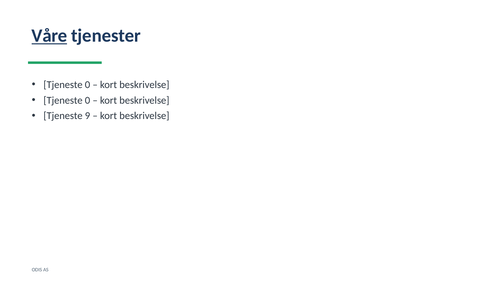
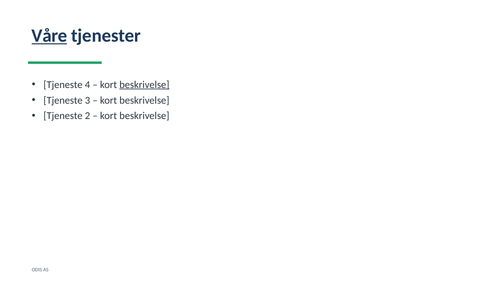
0 at (87, 85): 0 -> 4
beskrivelse at (144, 85) underline: none -> present
0 at (87, 100): 0 -> 3
9: 9 -> 2
